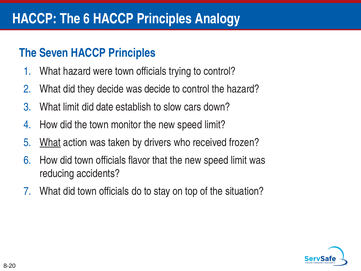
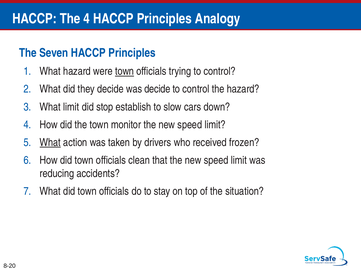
The 6: 6 -> 4
town at (125, 71) underline: none -> present
date: date -> stop
flavor: flavor -> clean
